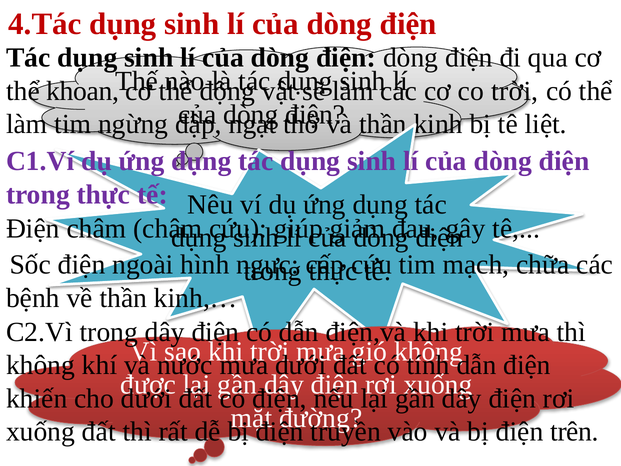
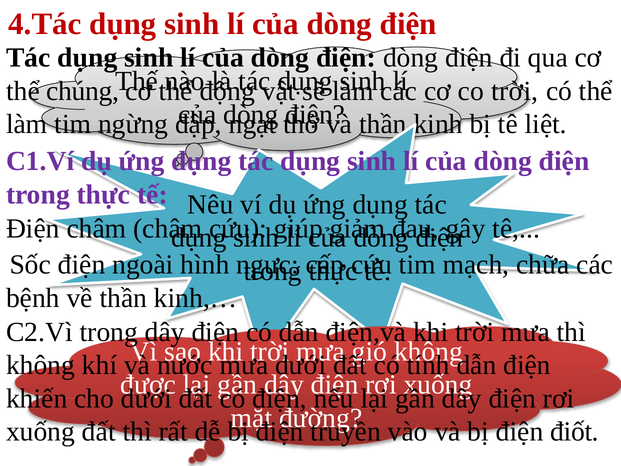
khoan: khoan -> chúng
trên: trên -> điốt
